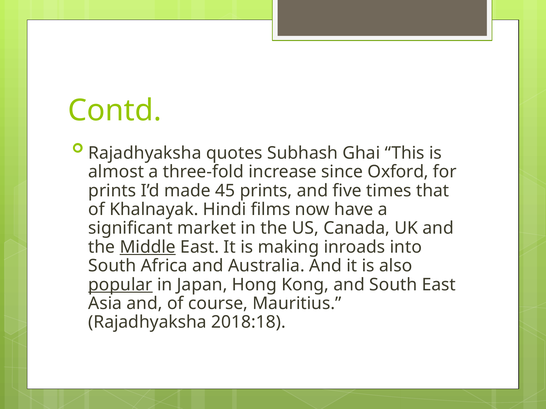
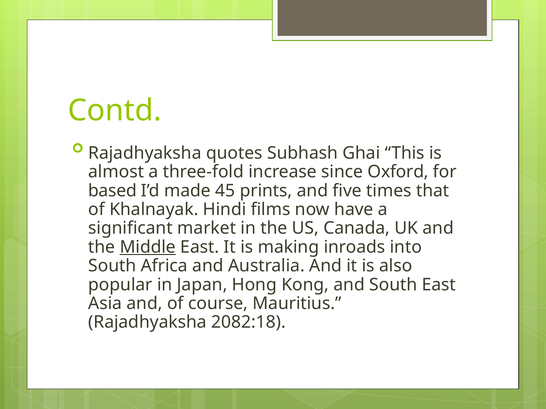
prints at (112, 191): prints -> based
popular underline: present -> none
2018:18: 2018:18 -> 2082:18
